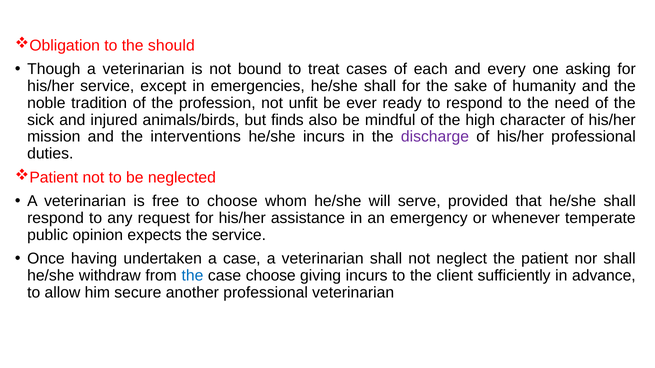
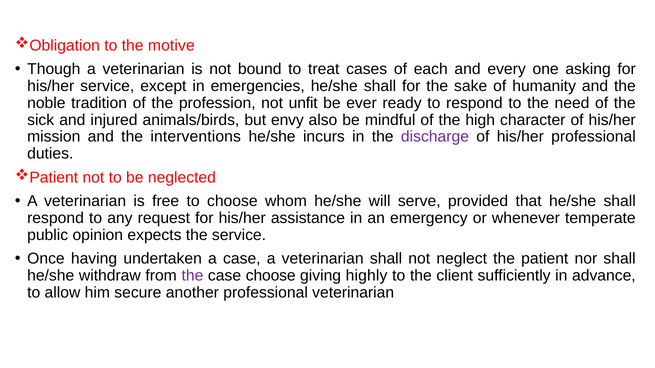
should: should -> motive
finds: finds -> envy
the at (192, 276) colour: blue -> purple
giving incurs: incurs -> highly
